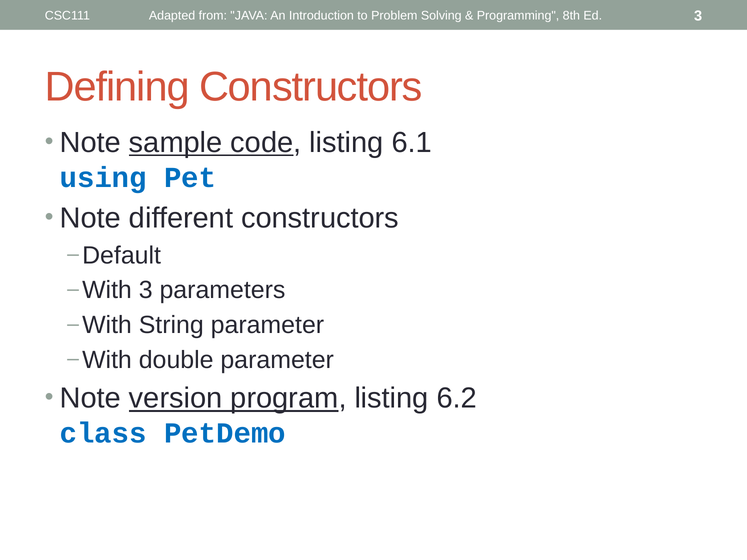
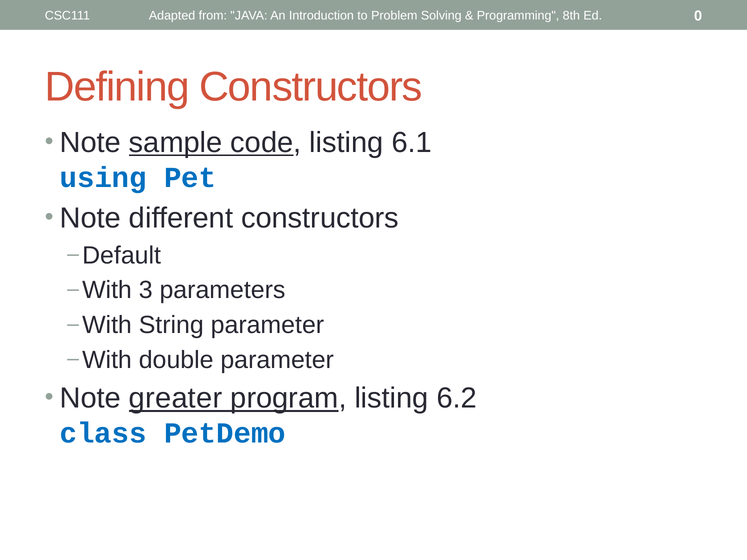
Ed 3: 3 -> 0
version: version -> greater
